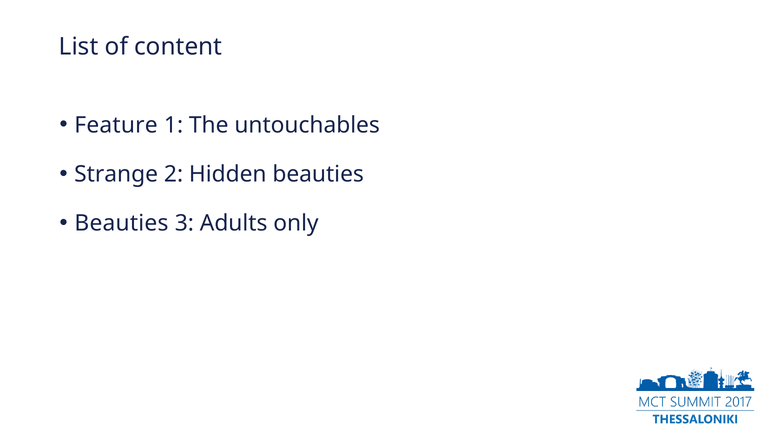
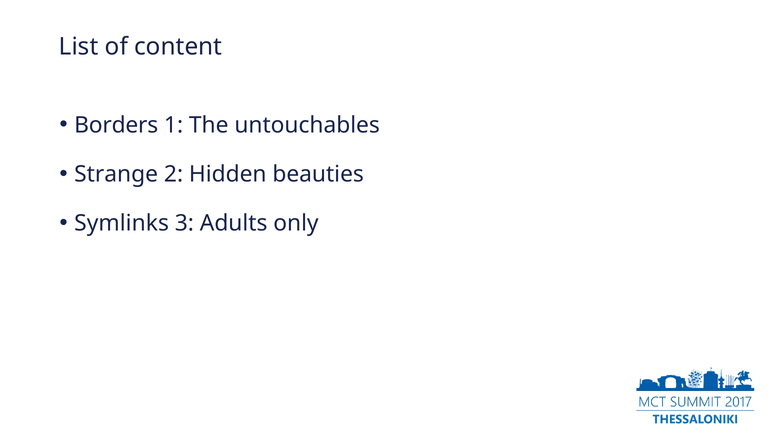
Feature: Feature -> Borders
Beauties at (121, 224): Beauties -> Symlinks
